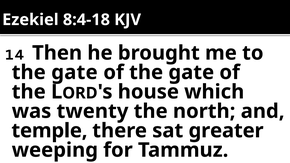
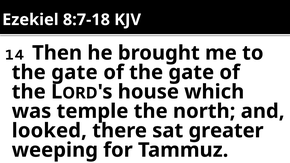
8:4-18: 8:4-18 -> 8:7-18
twenty: twenty -> temple
temple: temple -> looked
